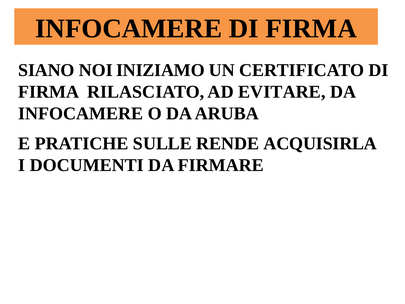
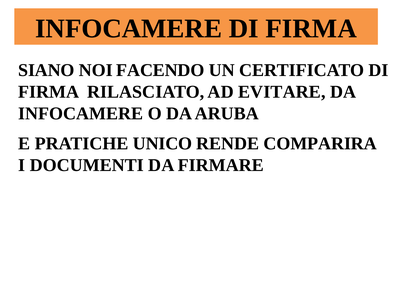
INIZIAMO: INIZIAMO -> FACENDO
SULLE: SULLE -> UNICO
ACQUISIRLA: ACQUISIRLA -> COMPARIRA
